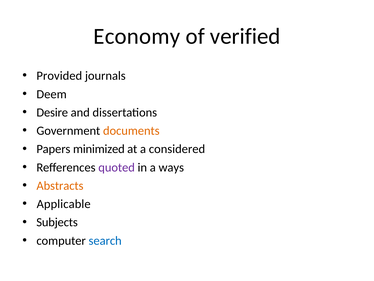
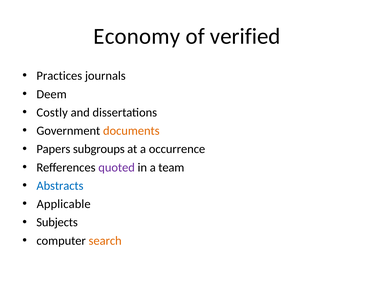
Provided: Provided -> Practices
Desire: Desire -> Costly
minimized: minimized -> subgroups
considered: considered -> occurrence
ways: ways -> team
Abstracts colour: orange -> blue
search colour: blue -> orange
